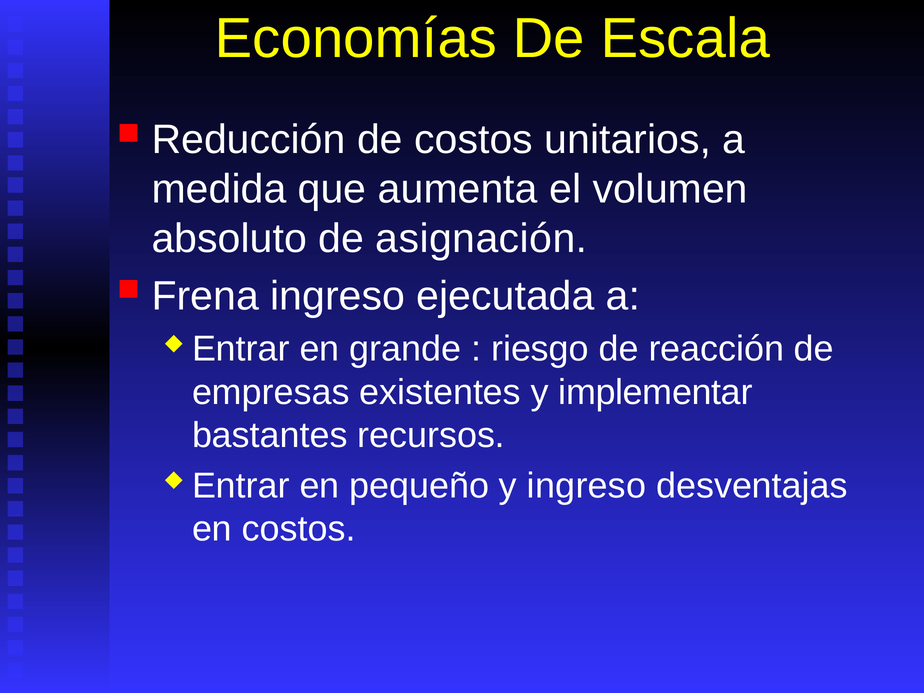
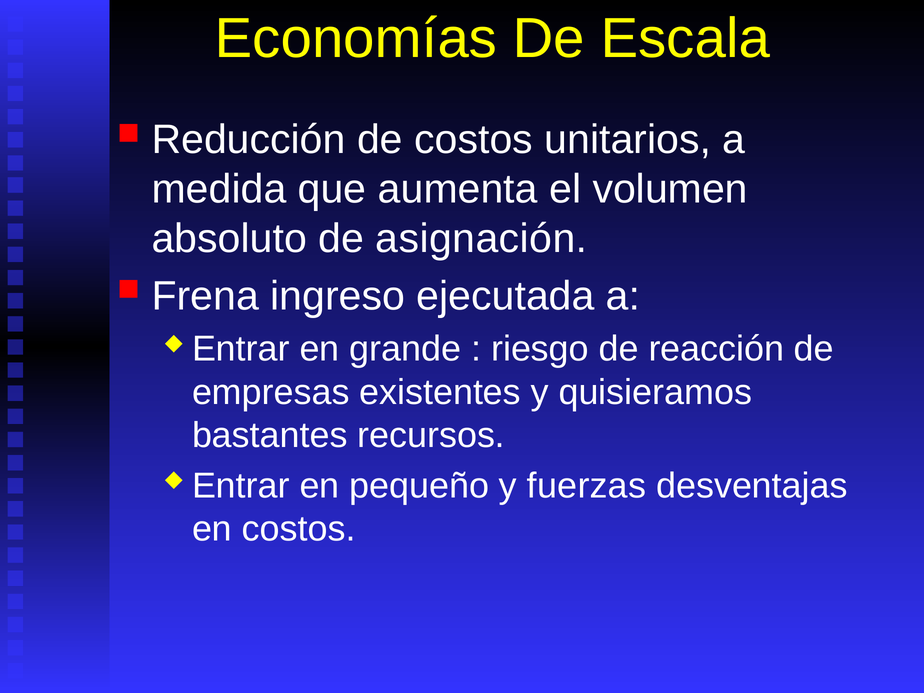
implementar: implementar -> quisieramos
y ingreso: ingreso -> fuerzas
